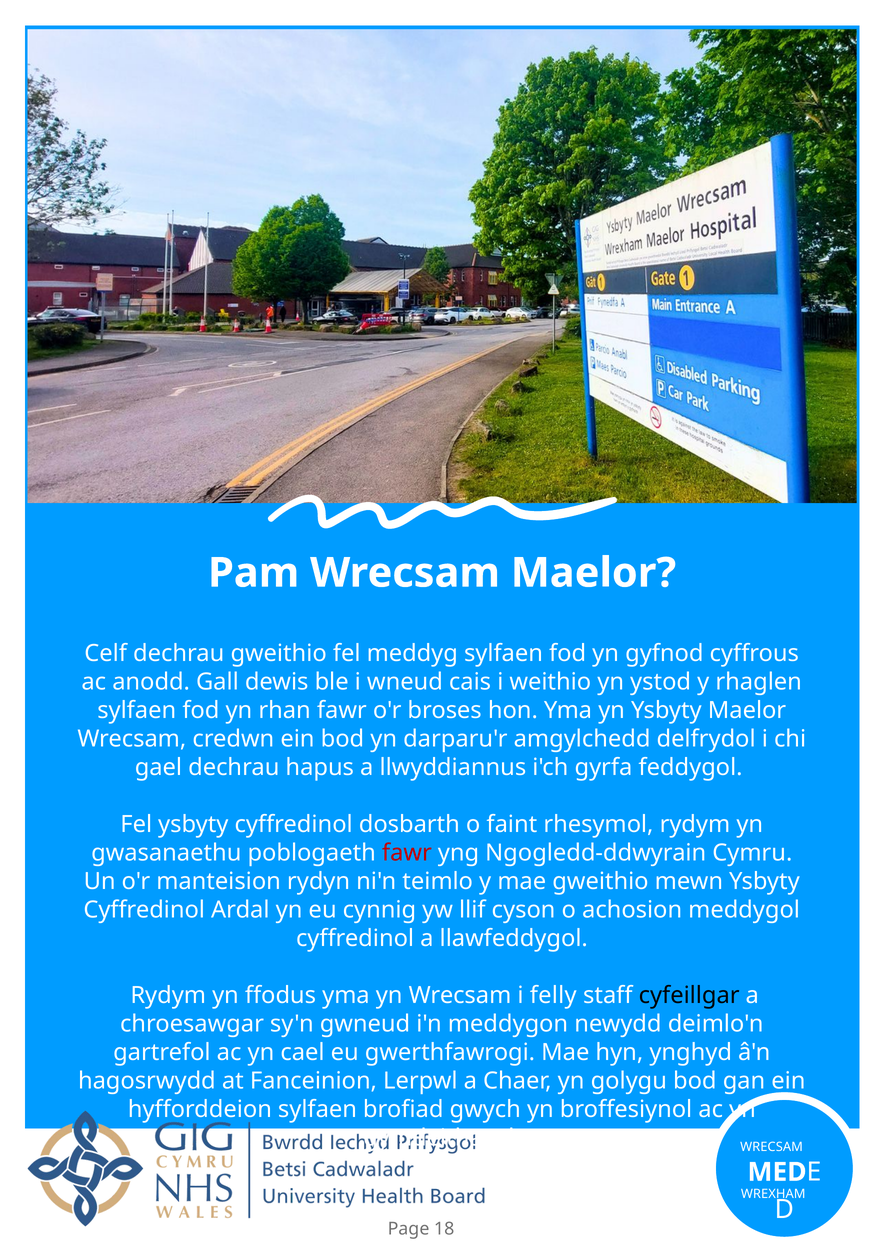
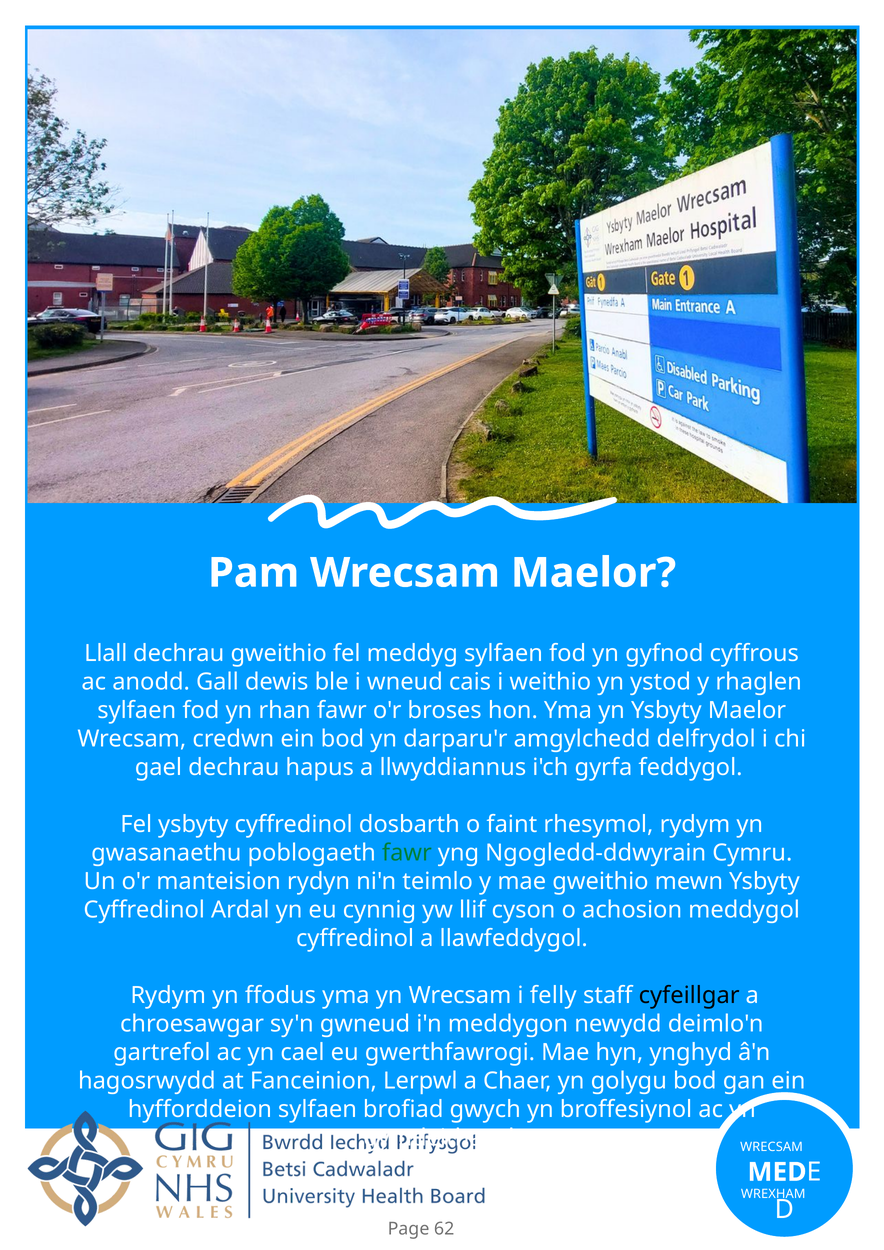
Celf: Celf -> Llall
fawr at (407, 854) colour: red -> green
18: 18 -> 62
